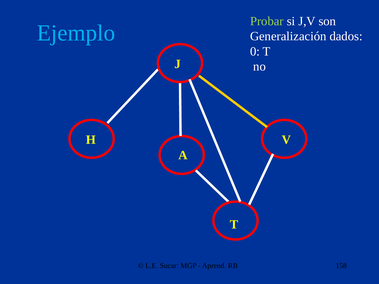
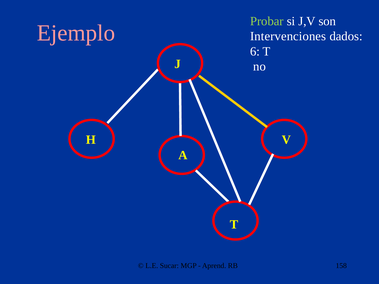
Ejemplo colour: light blue -> pink
Generalización: Generalización -> Intervenciones
0: 0 -> 6
